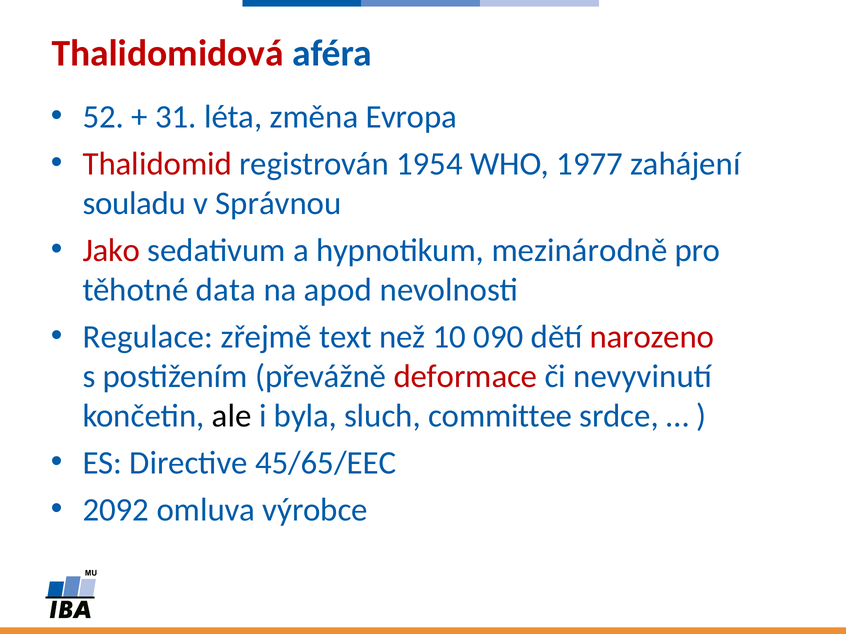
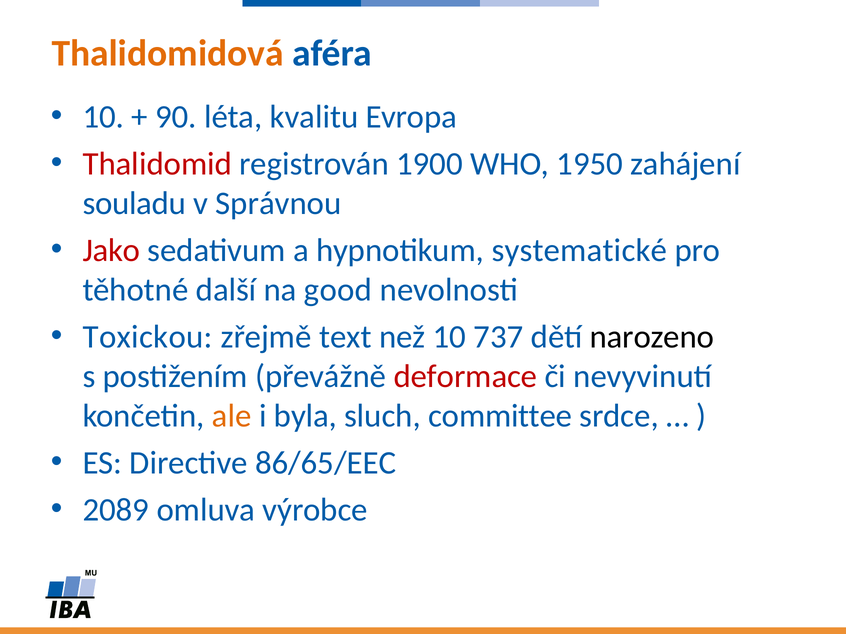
Thalidomidová colour: red -> orange
52 at (103, 117): 52 -> 10
31: 31 -> 90
změna: změna -> kvalitu
1954: 1954 -> 1900
1977: 1977 -> 1950
mezinárodně: mezinárodně -> systematické
data: data -> další
apod: apod -> good
Regulace: Regulace -> Toxickou
090: 090 -> 737
narozeno colour: red -> black
ale colour: black -> orange
45/65/EEC: 45/65/EEC -> 86/65/EEC
2092: 2092 -> 2089
